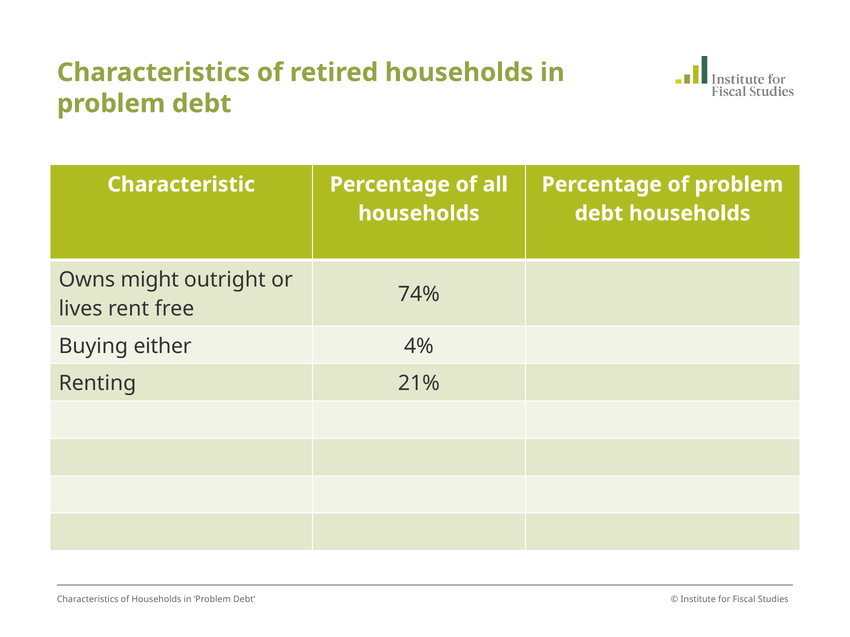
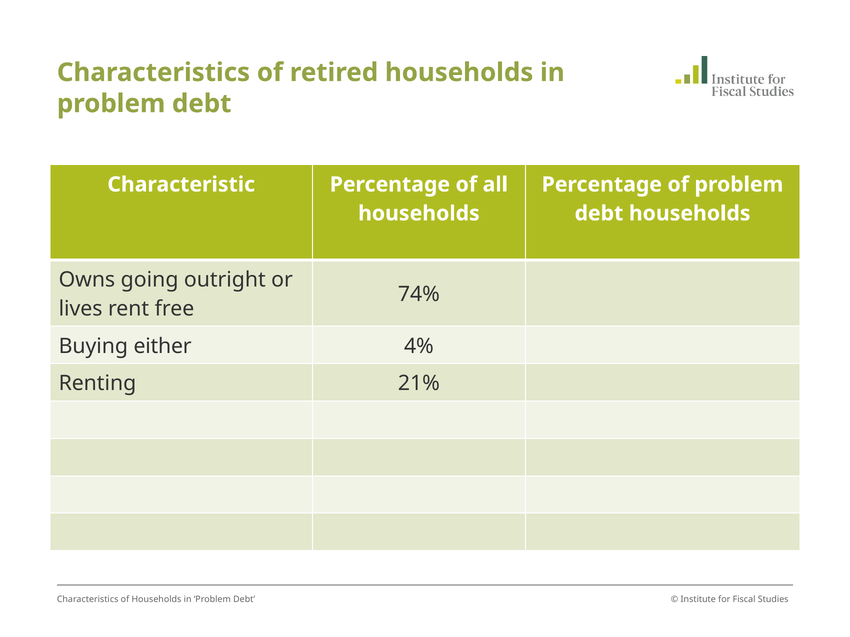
might: might -> going
